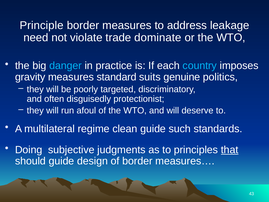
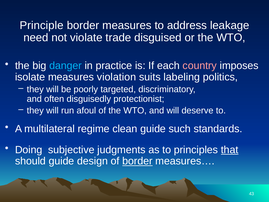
dominate: dominate -> disguised
country colour: light blue -> pink
gravity: gravity -> isolate
standard: standard -> violation
genuine: genuine -> labeling
border at (137, 161) underline: none -> present
